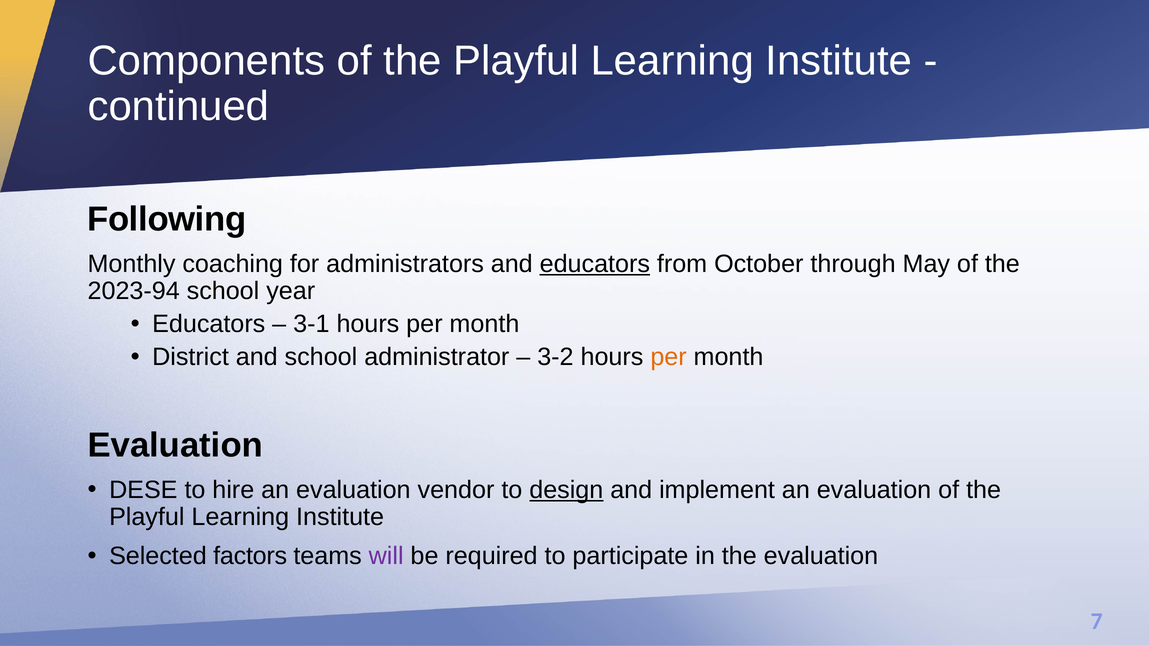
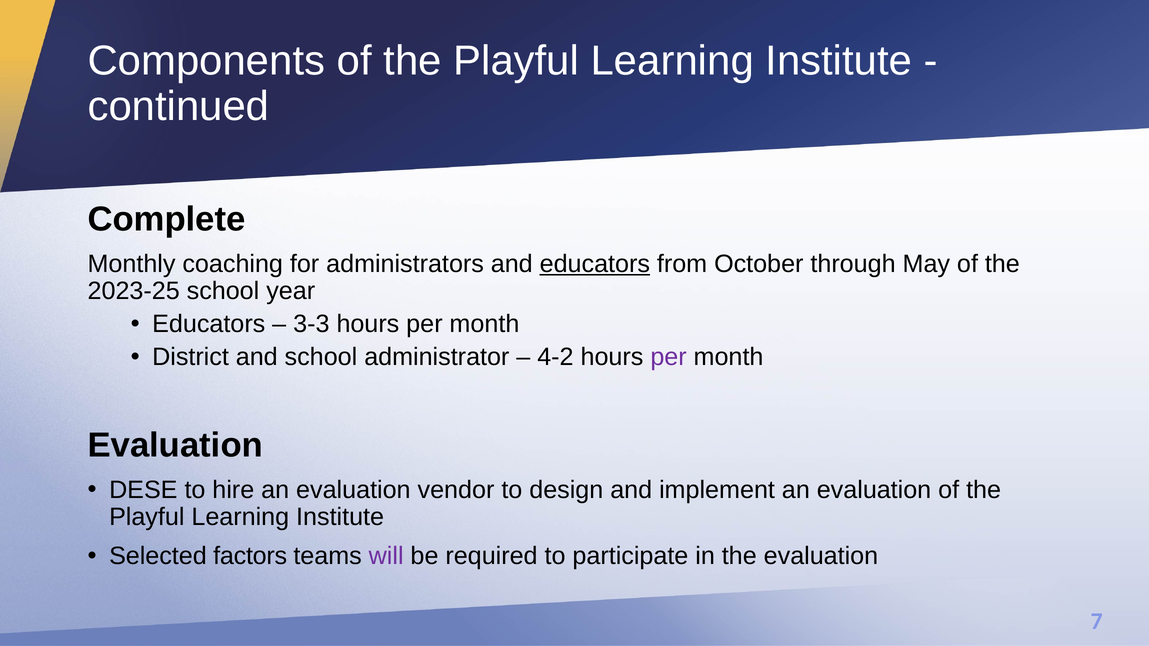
Following: Following -> Complete
2023-94: 2023-94 -> 2023-25
3-1: 3-1 -> 3-3
3-2: 3-2 -> 4-2
per at (669, 357) colour: orange -> purple
design underline: present -> none
